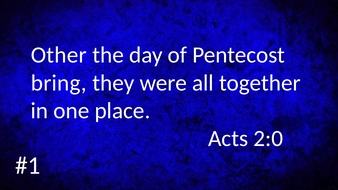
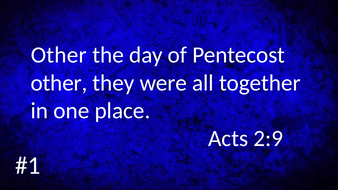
bring at (59, 83): bring -> other
2:0: 2:0 -> 2:9
